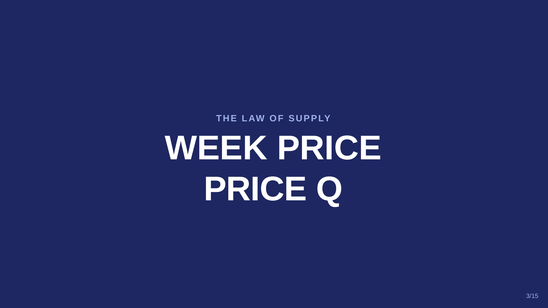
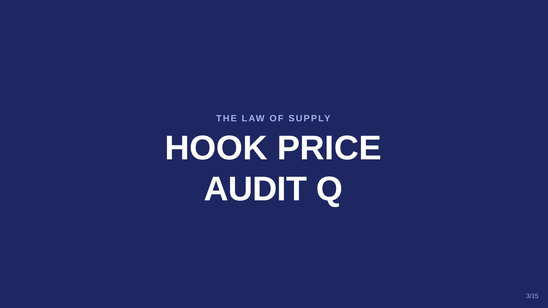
WEEK: WEEK -> HOOK
PRICE at (255, 189): PRICE -> AUDIT
